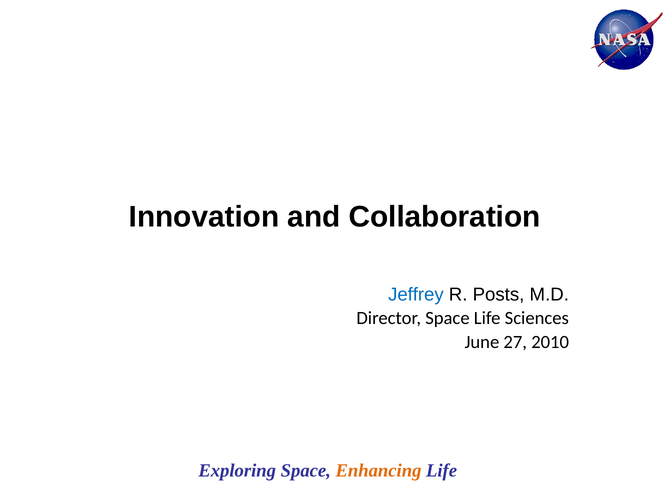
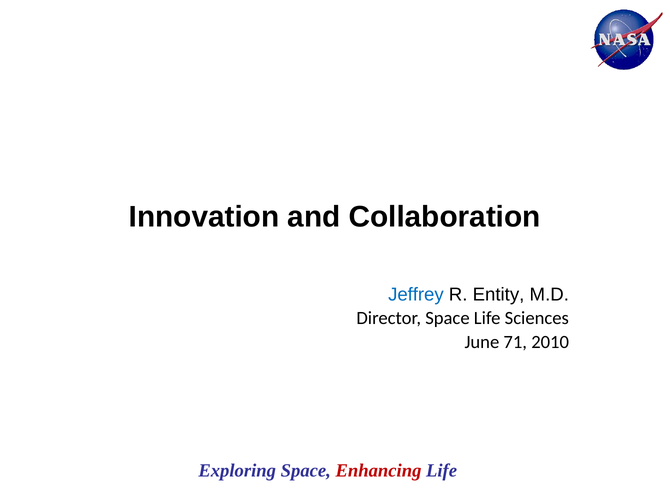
Posts: Posts -> Entity
27: 27 -> 71
Enhancing colour: orange -> red
